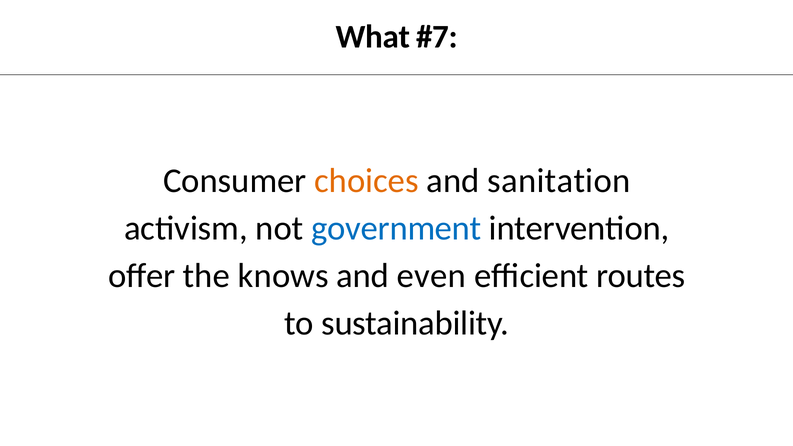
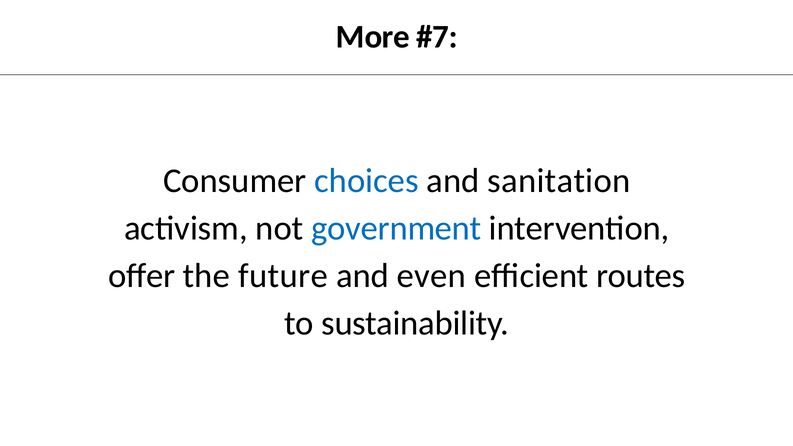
What: What -> More
choices colour: orange -> blue
knows: knows -> future
